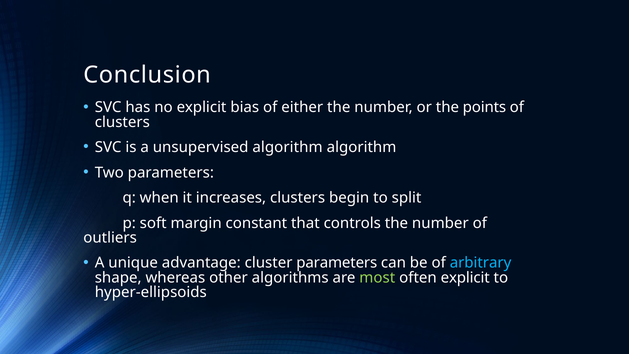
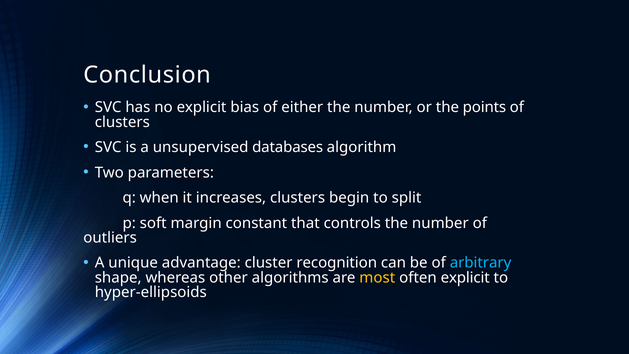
unsupervised algorithm: algorithm -> databases
cluster parameters: parameters -> recognition
most colour: light green -> yellow
